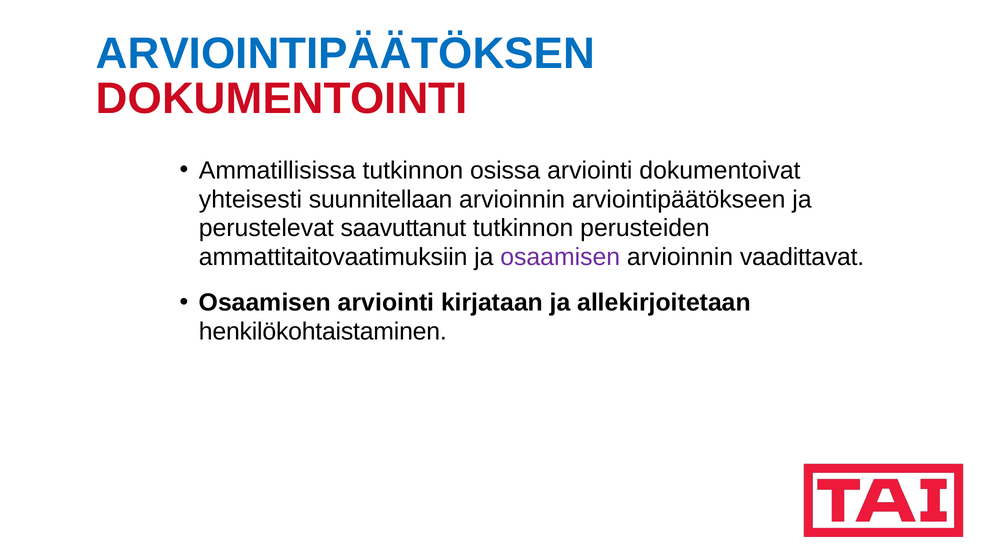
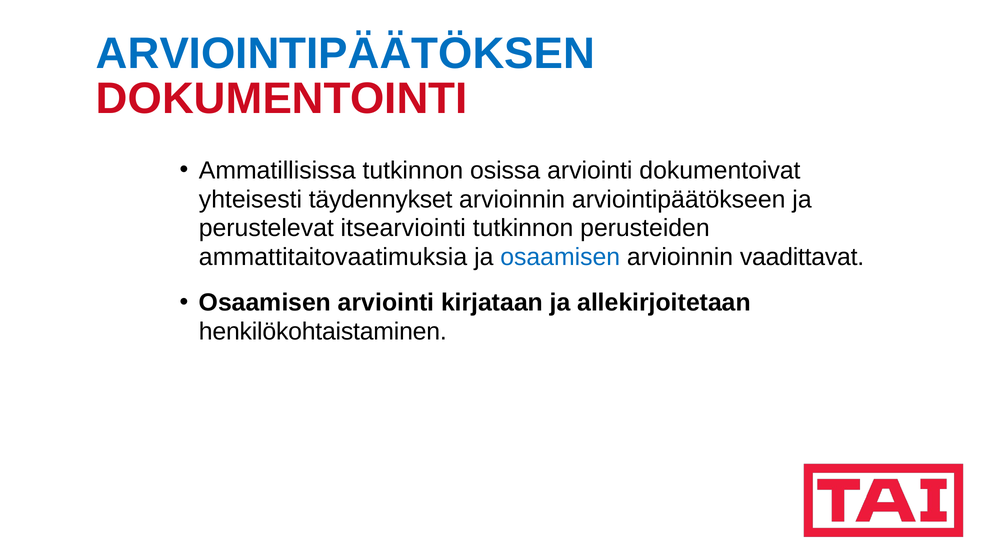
suunnitellaan: suunnitellaan -> täydennykset
saavuttanut: saavuttanut -> itsearviointi
ammattitaitovaatimuksiin: ammattitaitovaatimuksiin -> ammattitaitovaatimuksia
osaamisen at (560, 257) colour: purple -> blue
